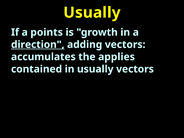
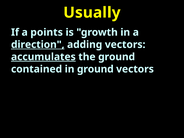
accumulates underline: none -> present
the applies: applies -> ground
in usually: usually -> ground
